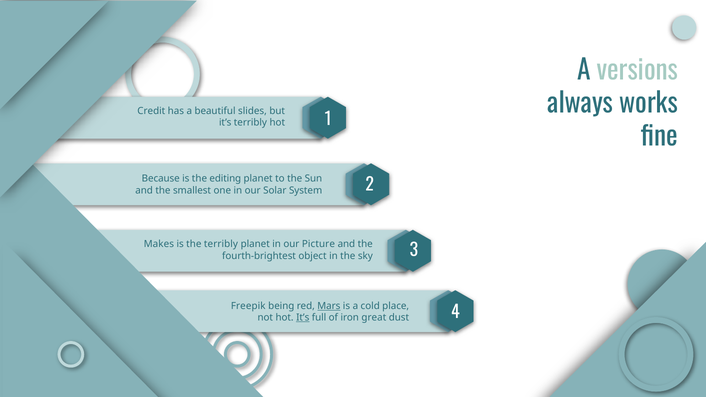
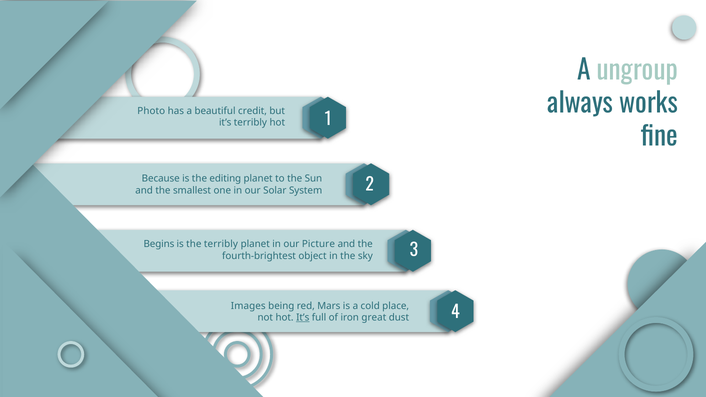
versions: versions -> ungroup
Credit: Credit -> Photo
slides: slides -> credit
Makes: Makes -> Begins
Freepik: Freepik -> Images
Mars underline: present -> none
